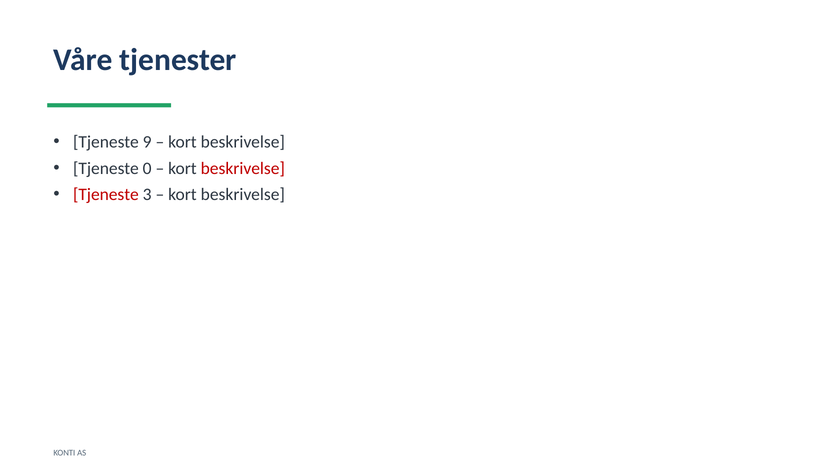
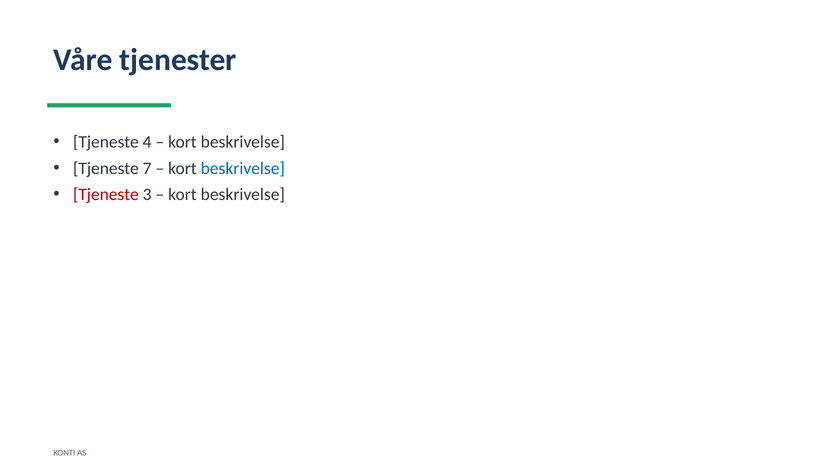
9: 9 -> 4
0: 0 -> 7
beskrivelse at (243, 168) colour: red -> blue
